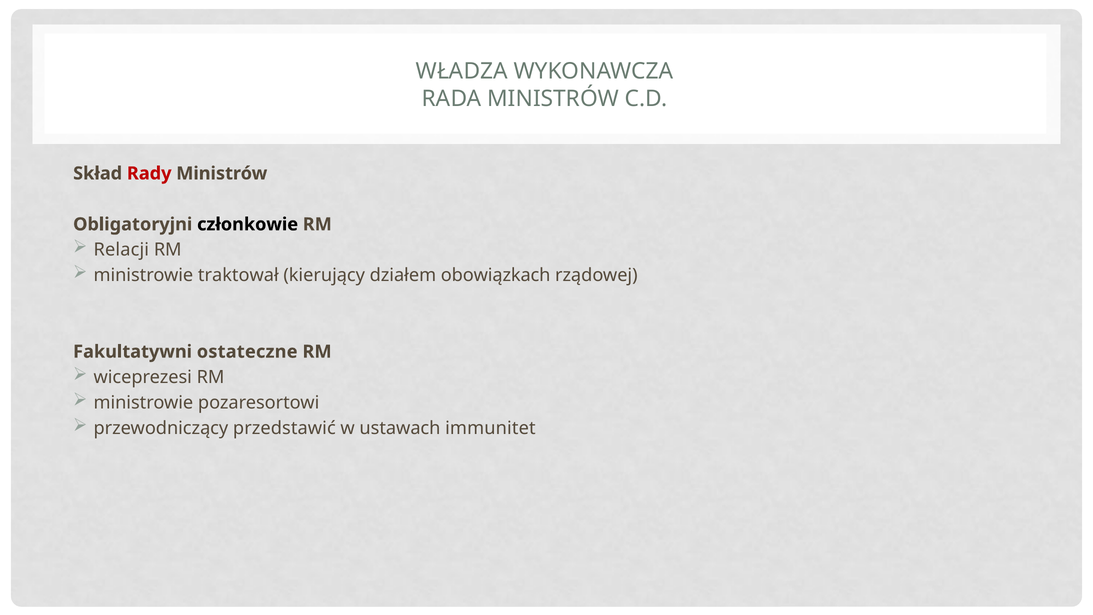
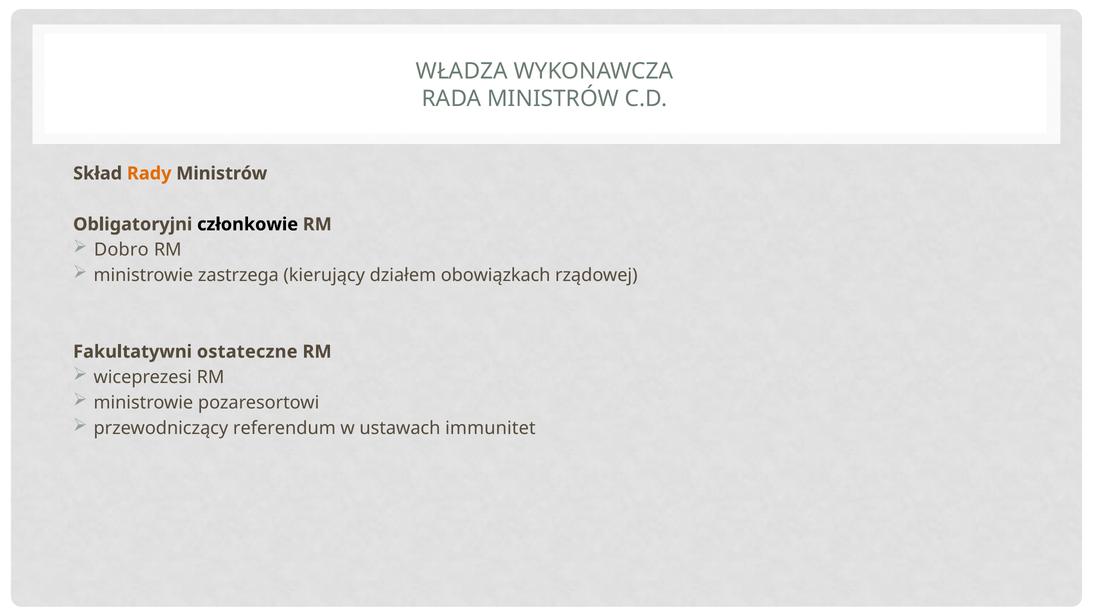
Rady colour: red -> orange
Relacji: Relacji -> Dobro
traktował: traktował -> zastrzega
przedstawić: przedstawić -> referendum
